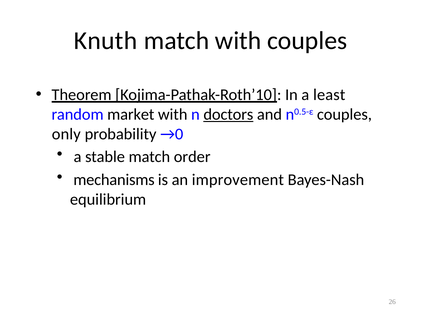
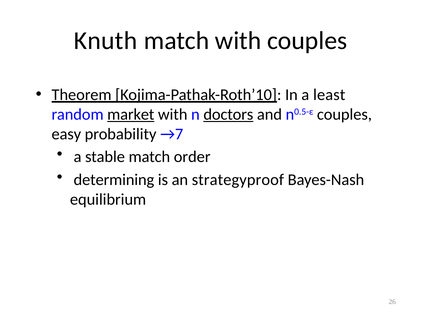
market underline: none -> present
only: only -> easy
→0: →0 -> →7
mechanisms: mechanisms -> determining
improvement: improvement -> strategyproof
